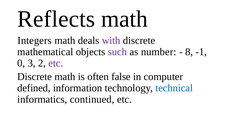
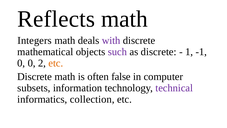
as number: number -> discrete
8: 8 -> 1
0 3: 3 -> 0
etc at (56, 63) colour: purple -> orange
defined: defined -> subsets
technical colour: blue -> purple
continued: continued -> collection
